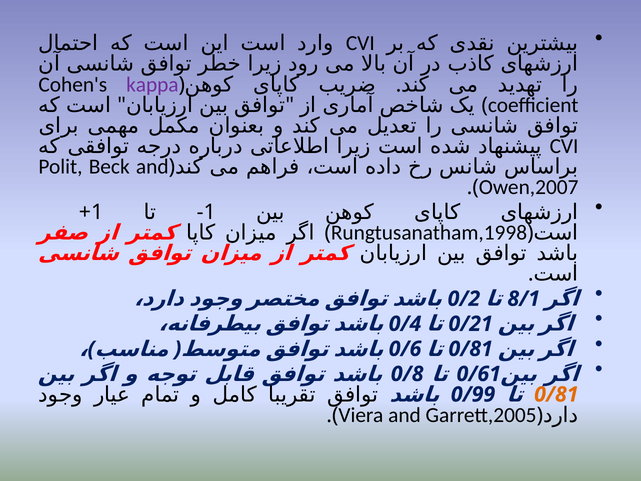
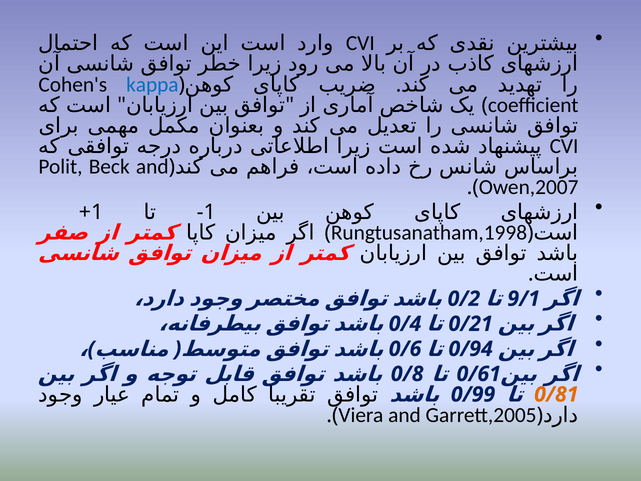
kappa colour: purple -> blue
8/1: 8/1 -> 9/1
0/81 at (471, 349): 0/81 -> 0/94
